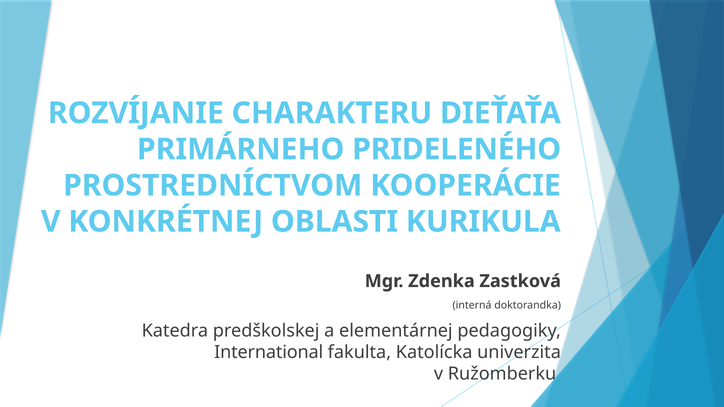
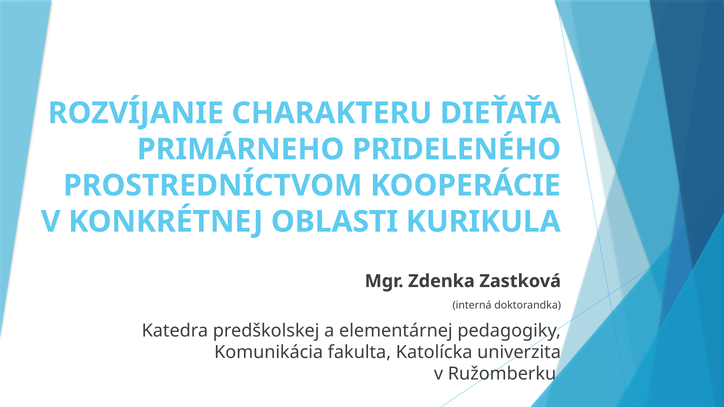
International: International -> Komunikácia
